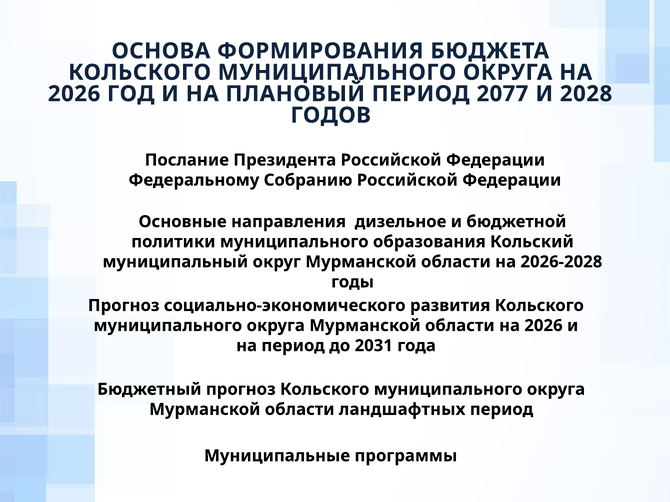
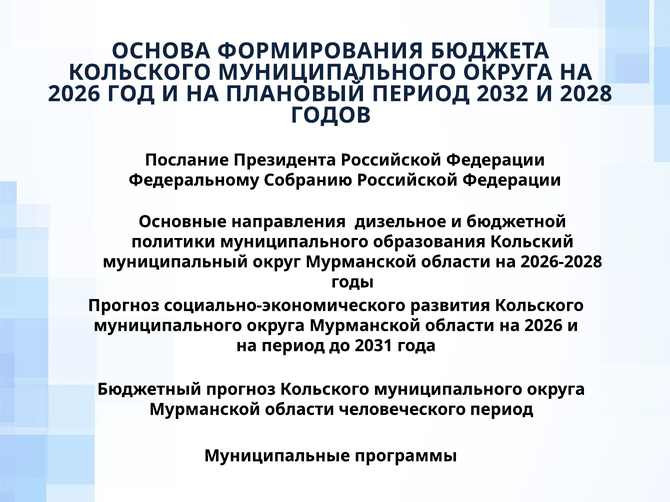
2077: 2077 -> 2032
ландшафтных: ландшафтных -> человеческого
